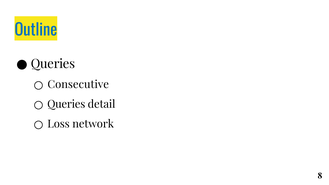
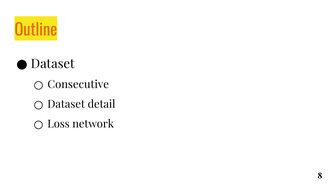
Outline colour: blue -> orange
Queries at (53, 64): Queries -> Dataset
Queries at (66, 104): Queries -> Dataset
